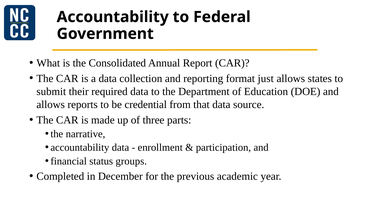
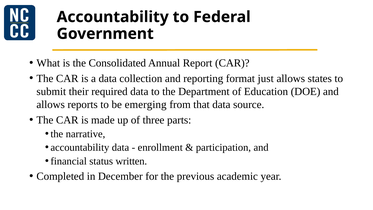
credential: credential -> emerging
groups: groups -> written
